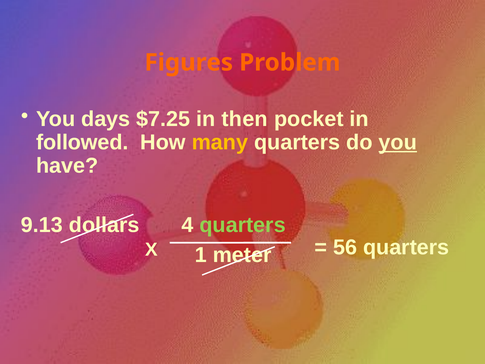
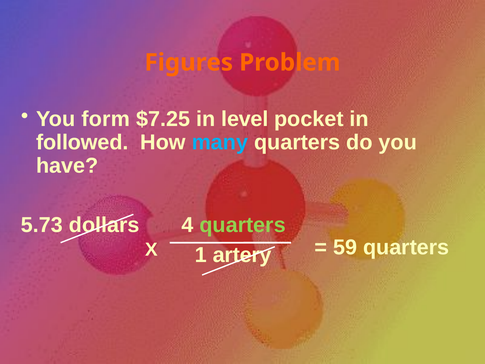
days: days -> form
then: then -> level
many colour: yellow -> light blue
you at (398, 142) underline: present -> none
9.13: 9.13 -> 5.73
56: 56 -> 59
meter: meter -> artery
